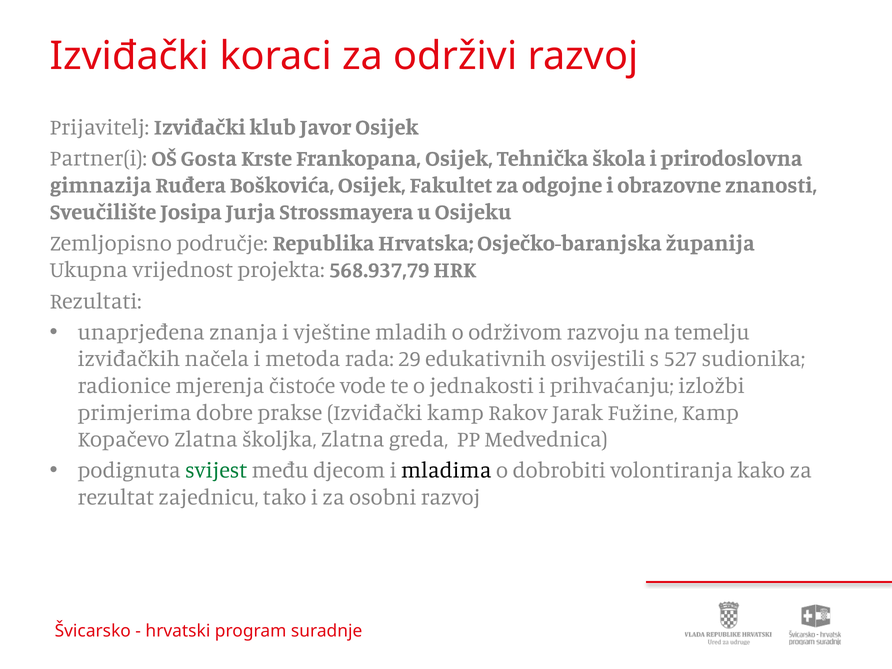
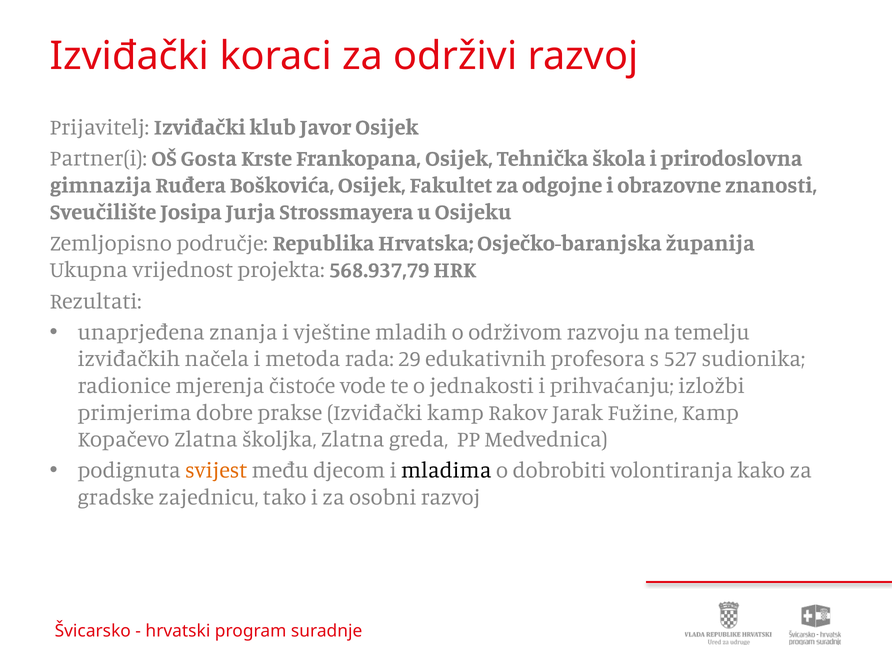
osvijestili: osvijestili -> profesora
svijest colour: green -> orange
rezultat: rezultat -> gradske
